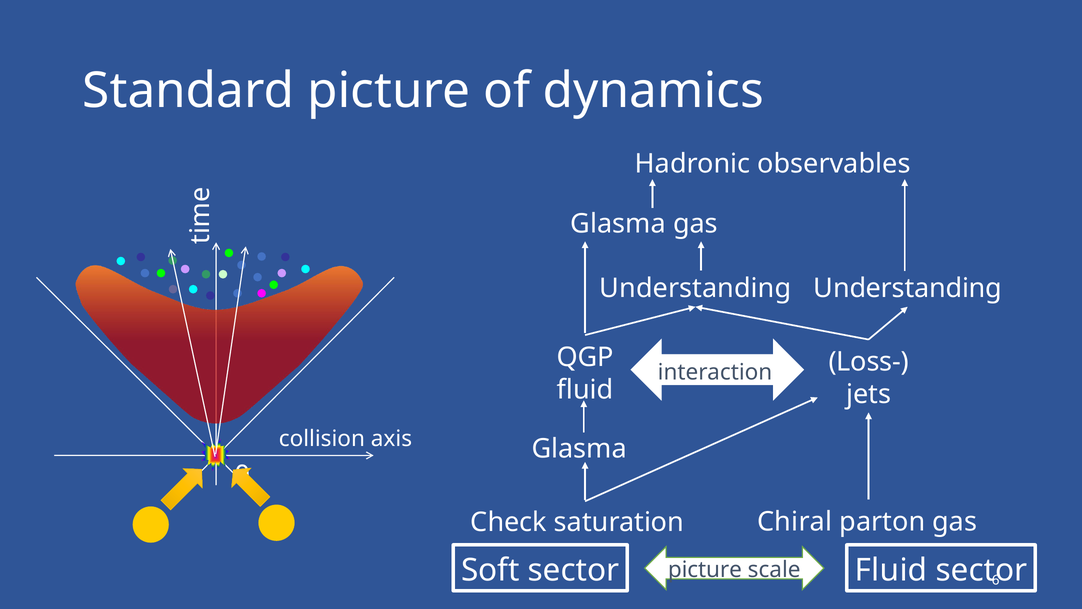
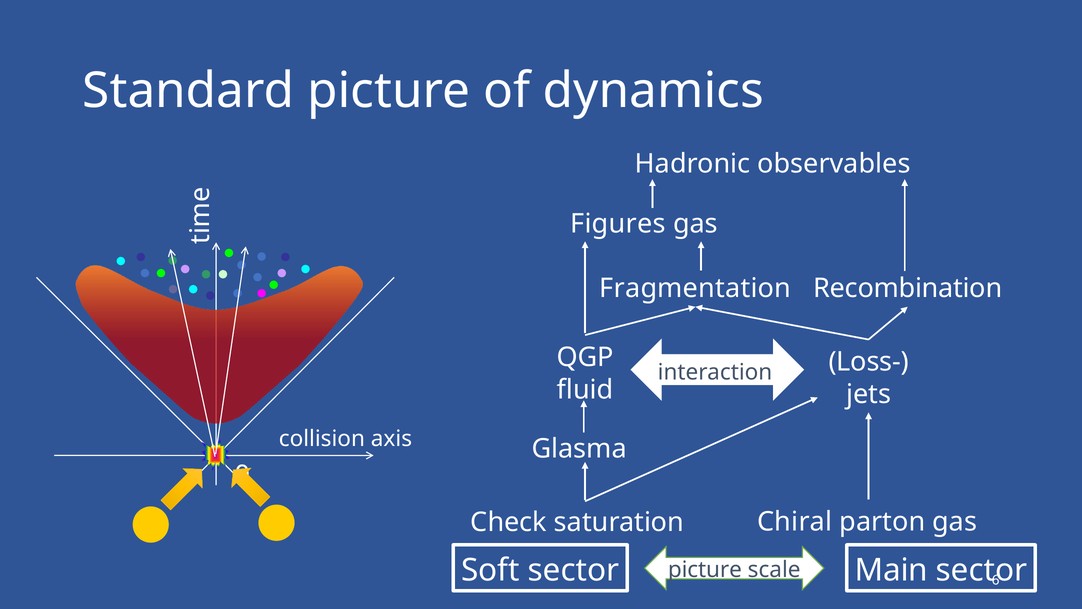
Glasma at (618, 223): Glasma -> Figures
Understanding at (695, 288): Understanding -> Fragmentation
Understanding at (908, 288): Understanding -> Recombination
sector Fluid: Fluid -> Main
